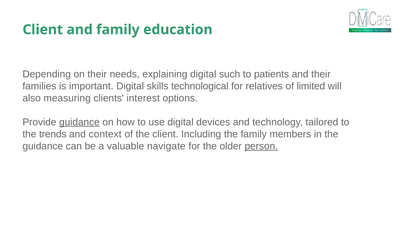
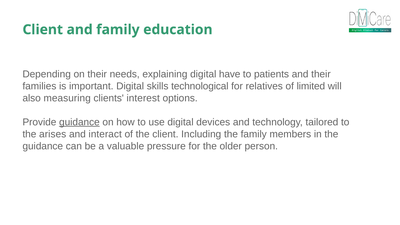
such: such -> have
trends: trends -> arises
context: context -> interact
navigate: navigate -> pressure
person underline: present -> none
